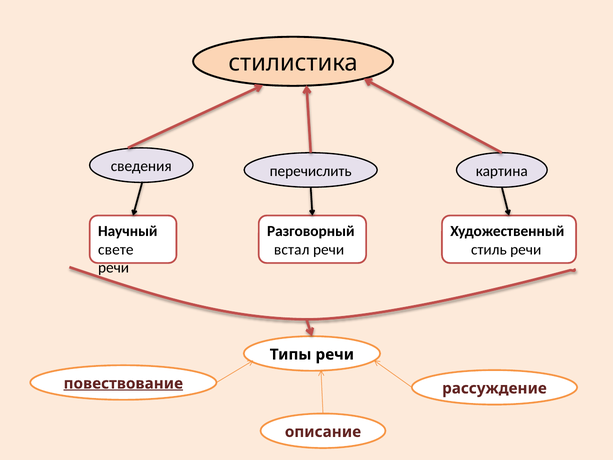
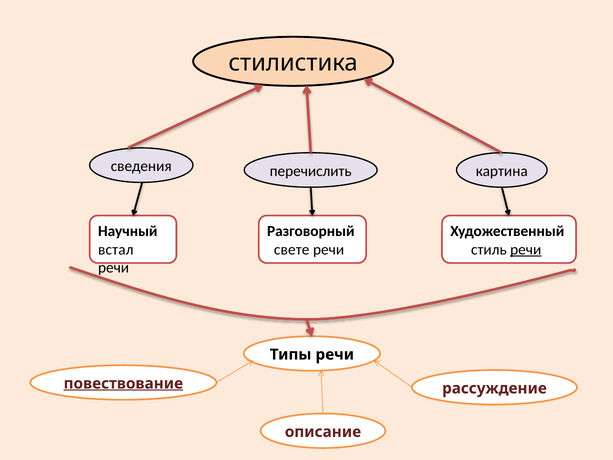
свете: свете -> встал
встал: встал -> свете
речи at (526, 249) underline: none -> present
